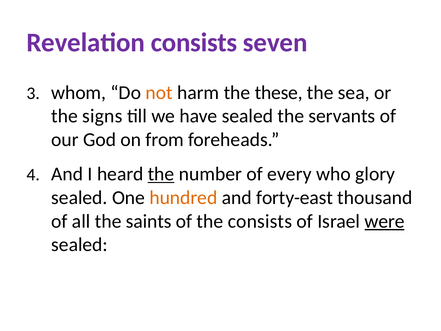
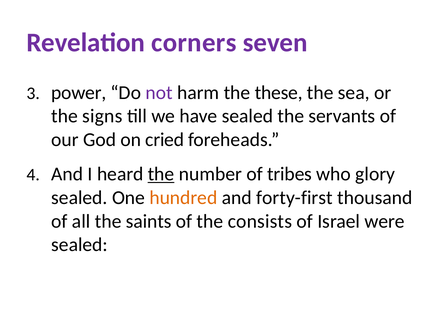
Revelation consists: consists -> corners
whom: whom -> power
not colour: orange -> purple
from: from -> cried
every: every -> tribes
forty-east: forty-east -> forty-first
were underline: present -> none
